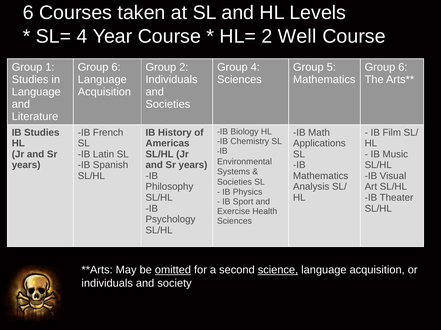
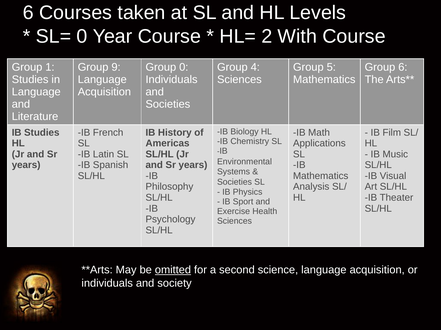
SL= 4: 4 -> 0
Well: Well -> With
6 at (116, 67): 6 -> 9
Group 2: 2 -> 0
science underline: present -> none
